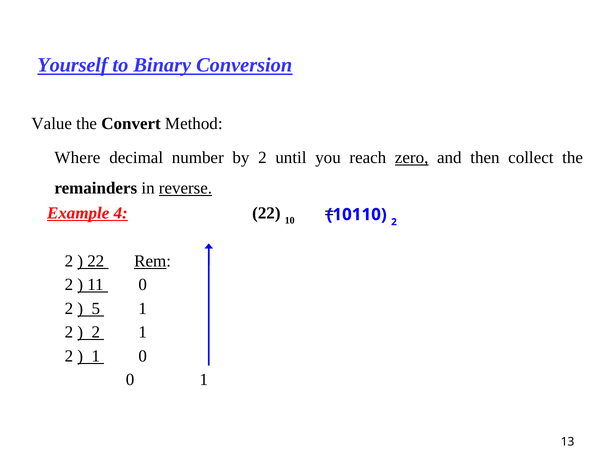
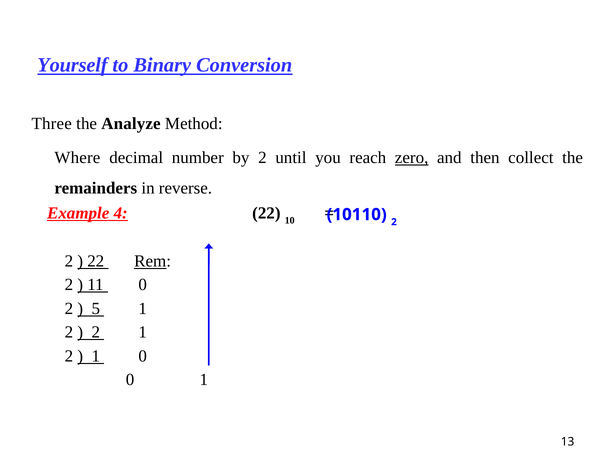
Value: Value -> Three
Convert: Convert -> Analyze
reverse underline: present -> none
